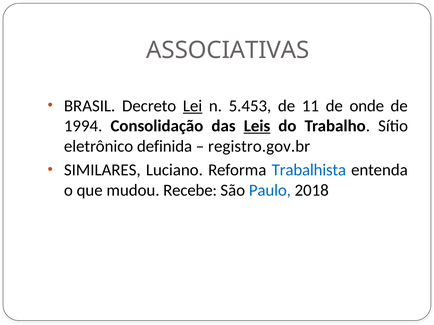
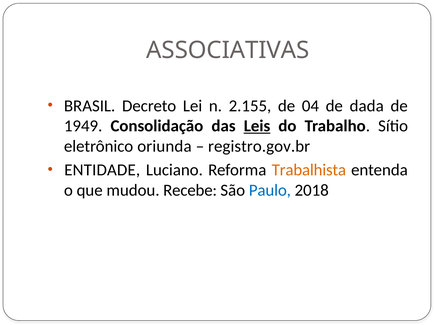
Lei underline: present -> none
5.453: 5.453 -> 2.155
11: 11 -> 04
onde: onde -> dada
1994: 1994 -> 1949
definida: definida -> oriunda
SIMILARES: SIMILARES -> ENTIDADE
Trabalhista colour: blue -> orange
